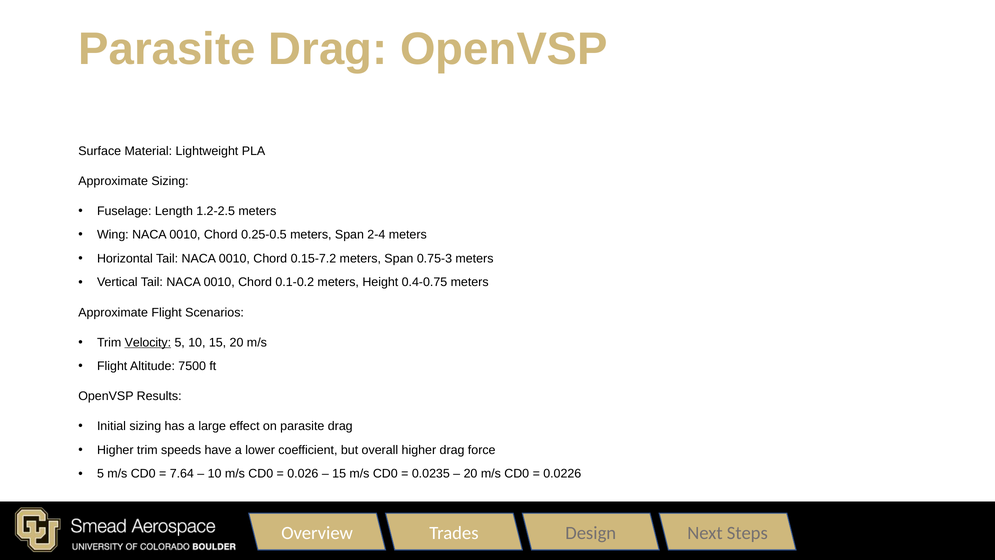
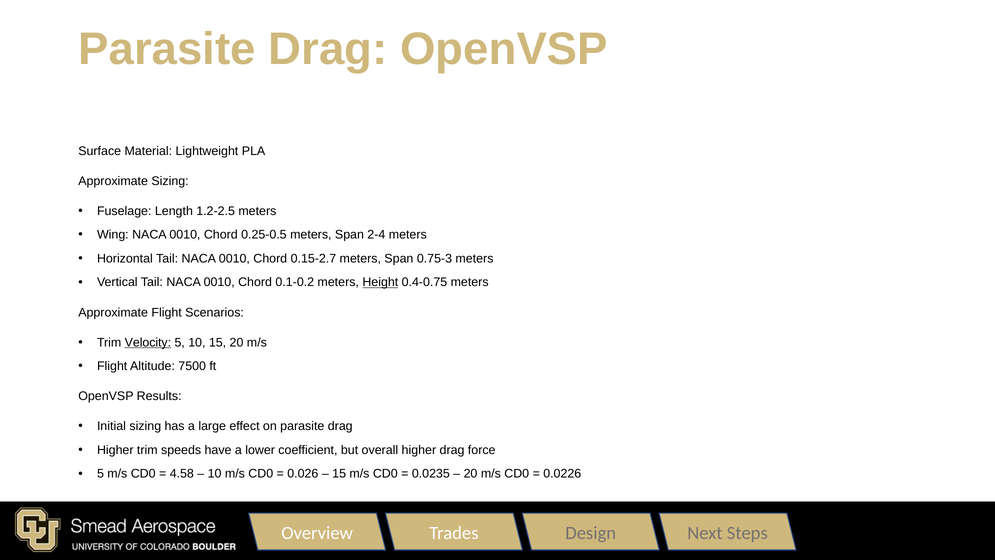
0.15-7.2: 0.15-7.2 -> 0.15-2.7
Height underline: none -> present
7.64: 7.64 -> 4.58
